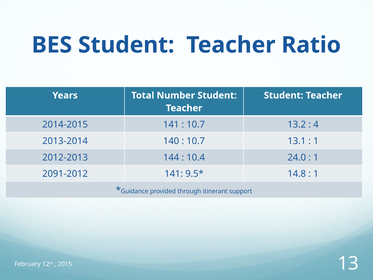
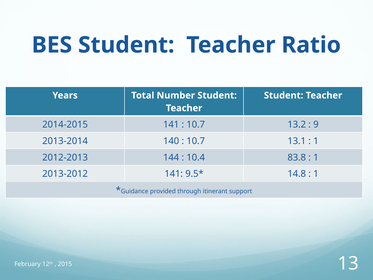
4: 4 -> 9
24.0: 24.0 -> 83.8
2091-2012: 2091-2012 -> 2013-2012
